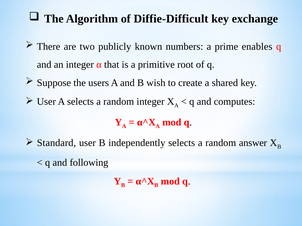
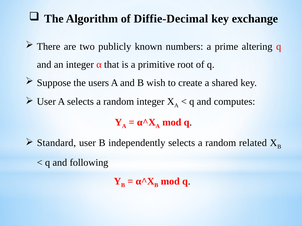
Diffie-Difficult: Diffie-Difficult -> Diffie-Decimal
enables: enables -> altering
answer: answer -> related
